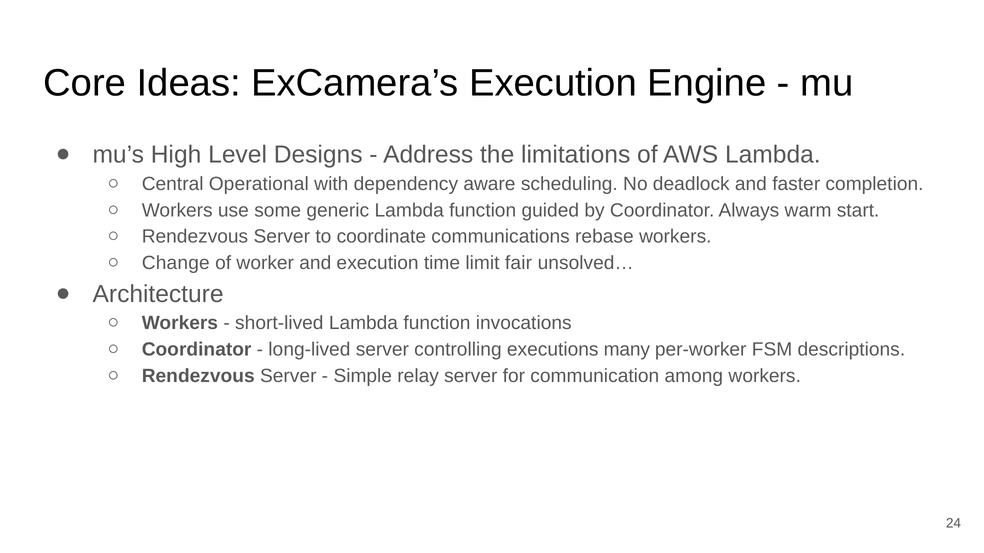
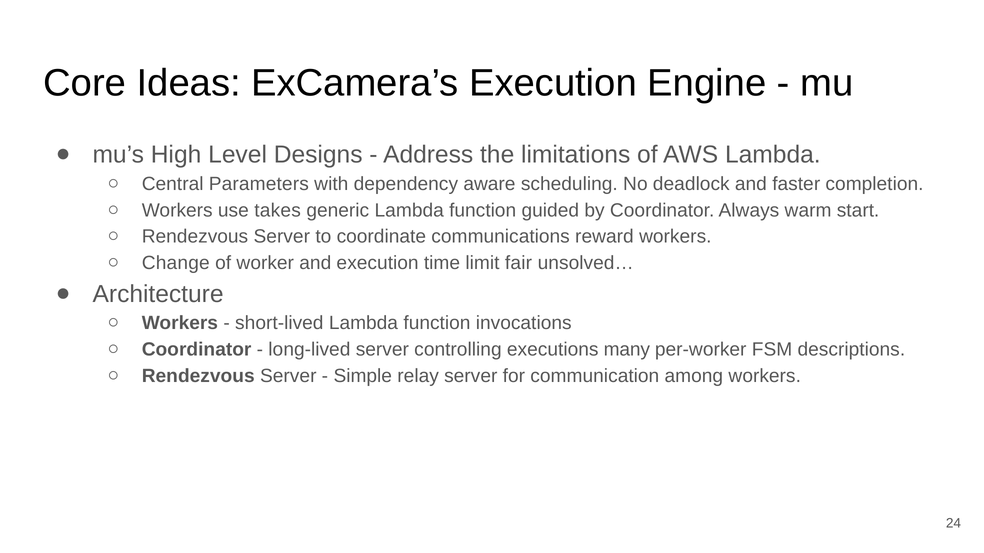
Operational: Operational -> Parameters
some: some -> takes
rebase: rebase -> reward
